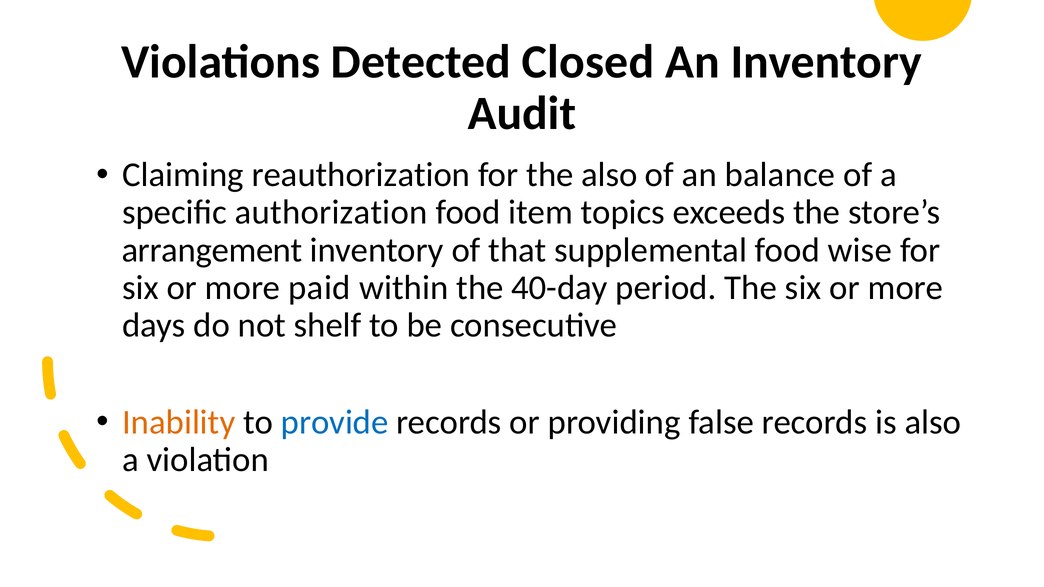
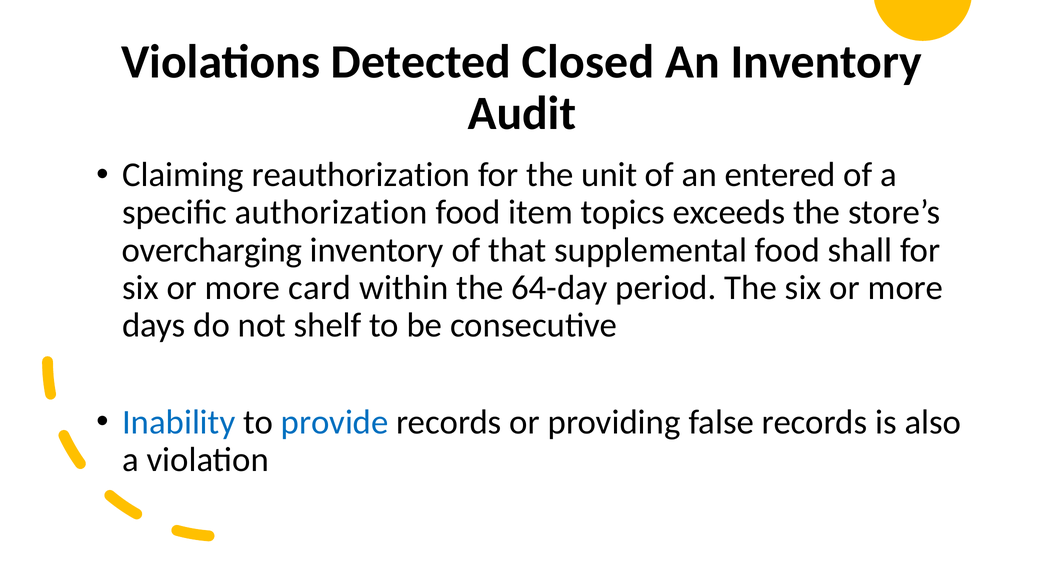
the also: also -> unit
balance: balance -> entered
arrangement: arrangement -> overcharging
wise: wise -> shall
paid: paid -> card
40-day: 40-day -> 64-day
Inability colour: orange -> blue
